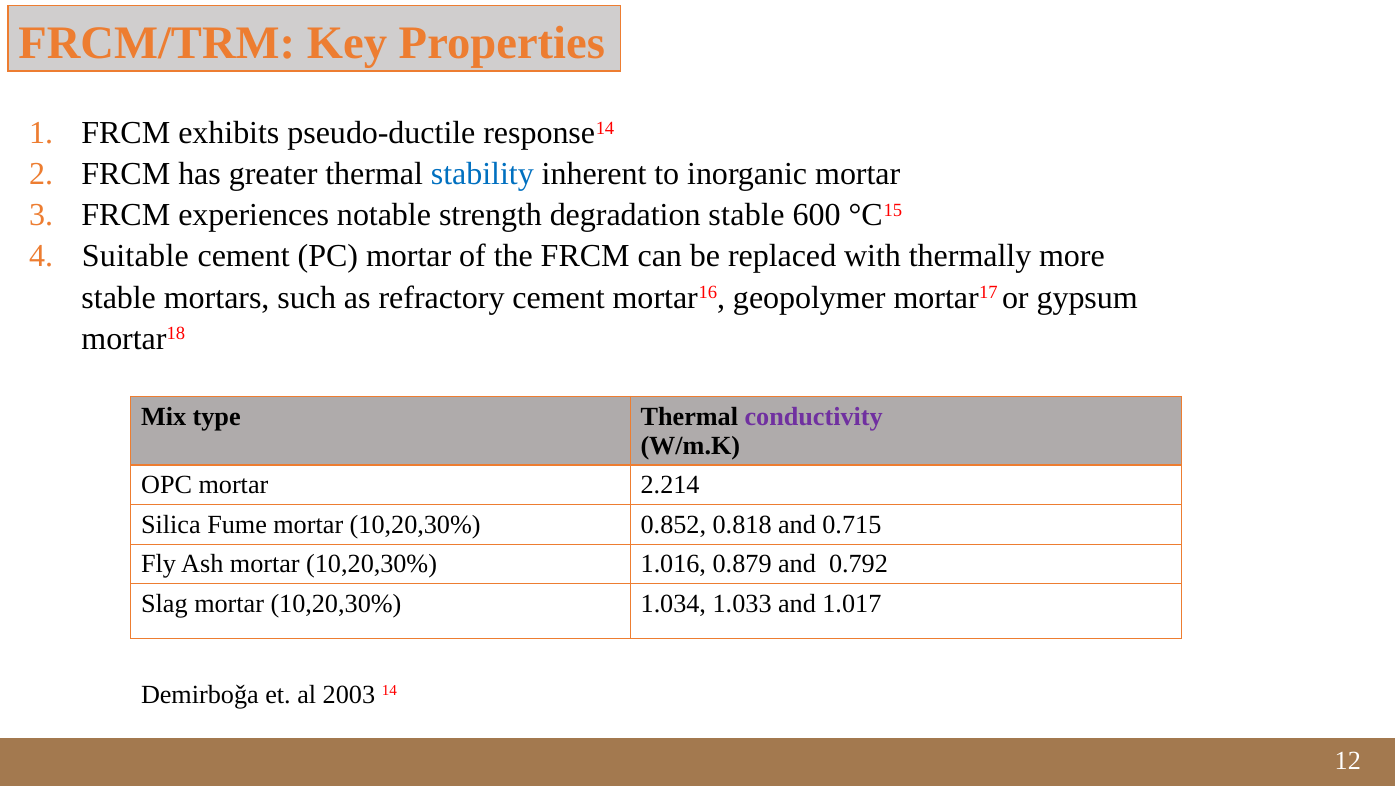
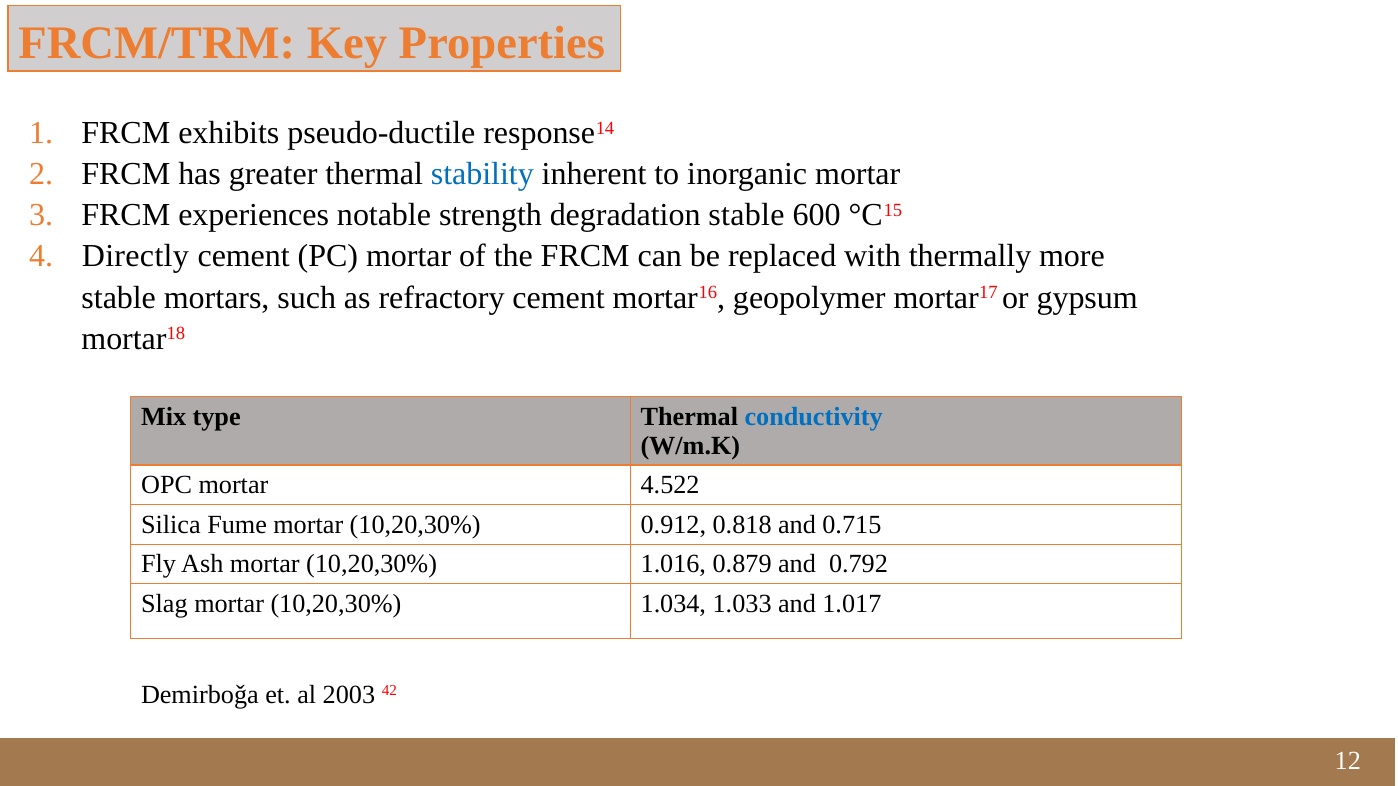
Suitable: Suitable -> Directly
conductivity colour: purple -> blue
2.214: 2.214 -> 4.522
0.852: 0.852 -> 0.912
14: 14 -> 42
